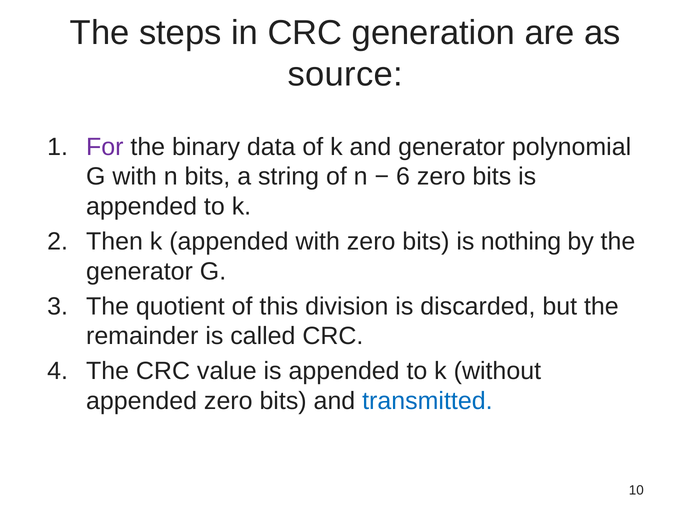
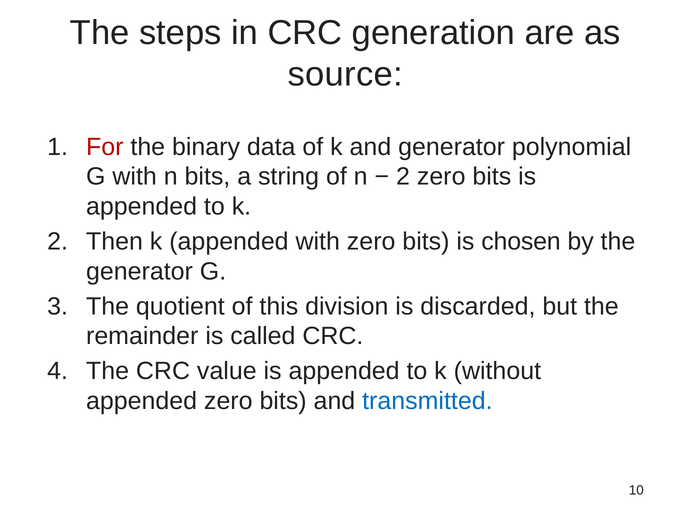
For colour: purple -> red
6 at (403, 177): 6 -> 2
nothing: nothing -> chosen
